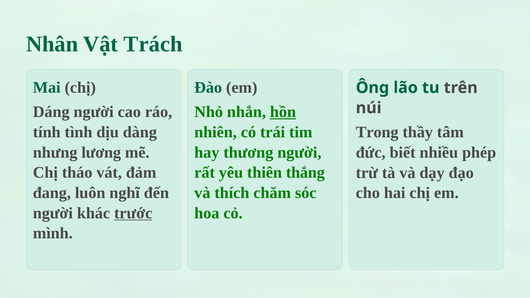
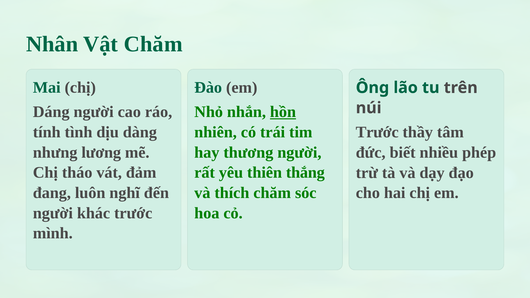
Vật Trách: Trách -> Chăm
Trong at (377, 132): Trong -> Trước
trước at (133, 213) underline: present -> none
